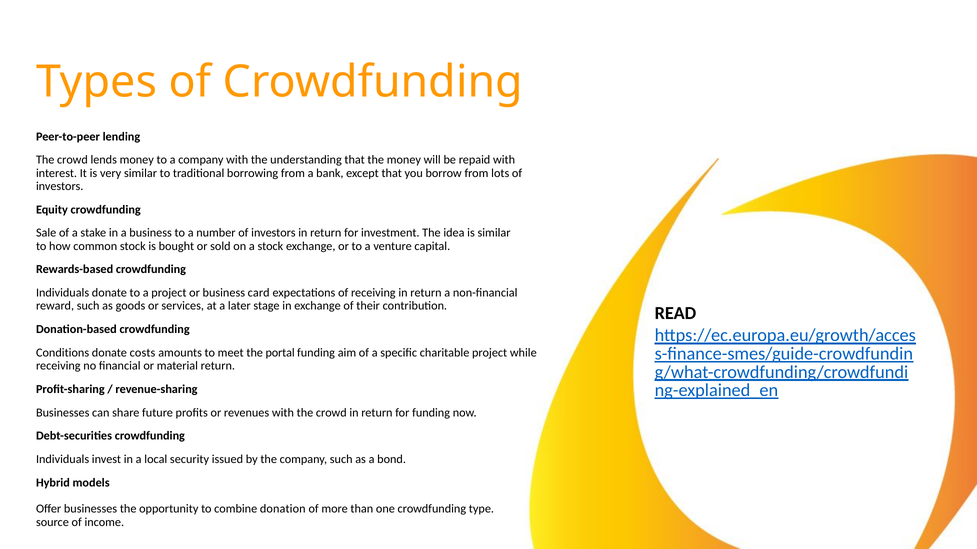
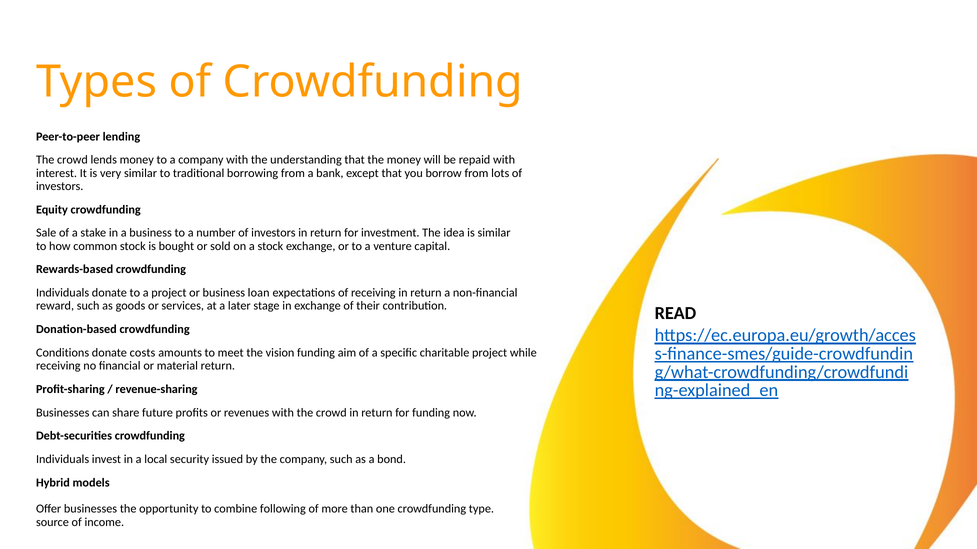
card: card -> loan
portal: portal -> vision
donation: donation -> following
